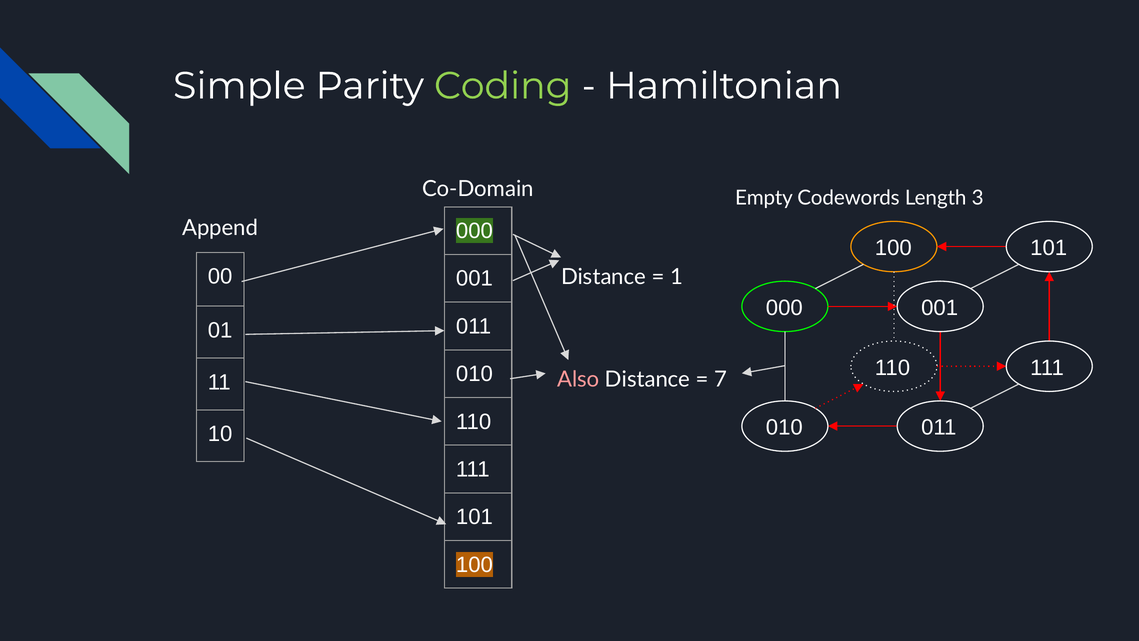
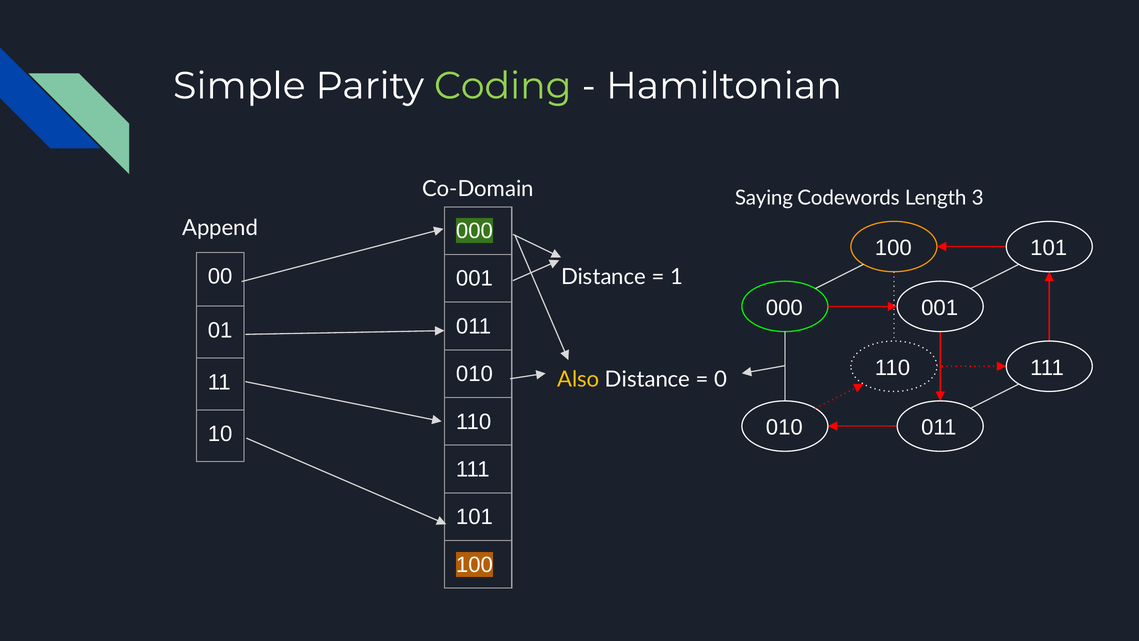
Empty: Empty -> Saying
Also colour: pink -> yellow
7: 7 -> 0
